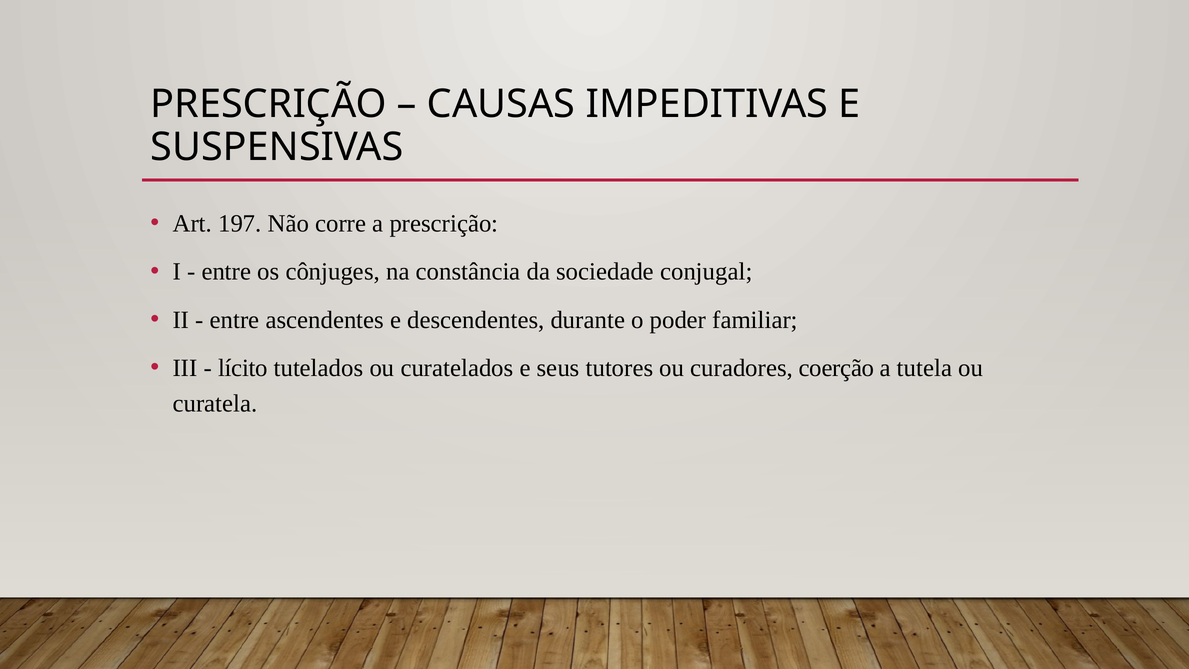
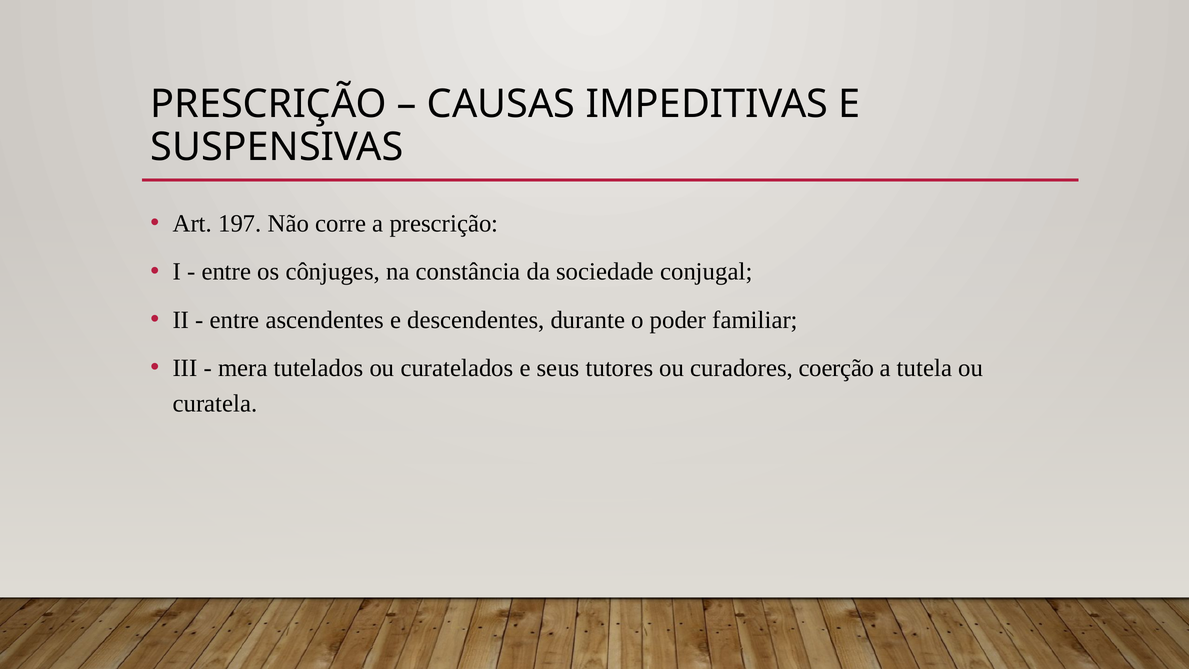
lícito: lícito -> mera
